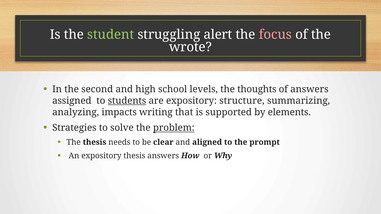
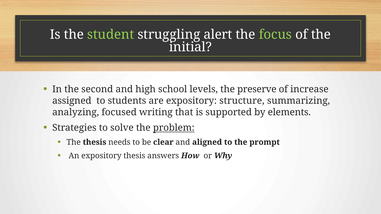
focus colour: pink -> light green
wrote: wrote -> initial
thoughts: thoughts -> preserve
of answers: answers -> increase
students underline: present -> none
impacts: impacts -> focused
